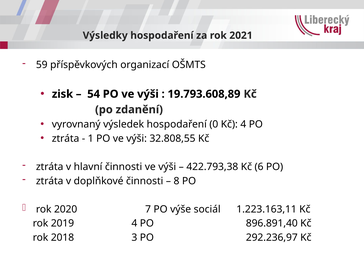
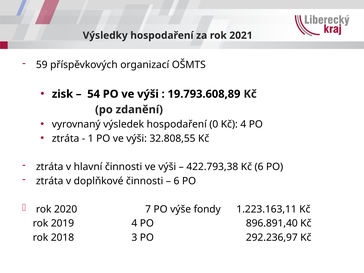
8 at (177, 181): 8 -> 6
sociál: sociál -> fondy
